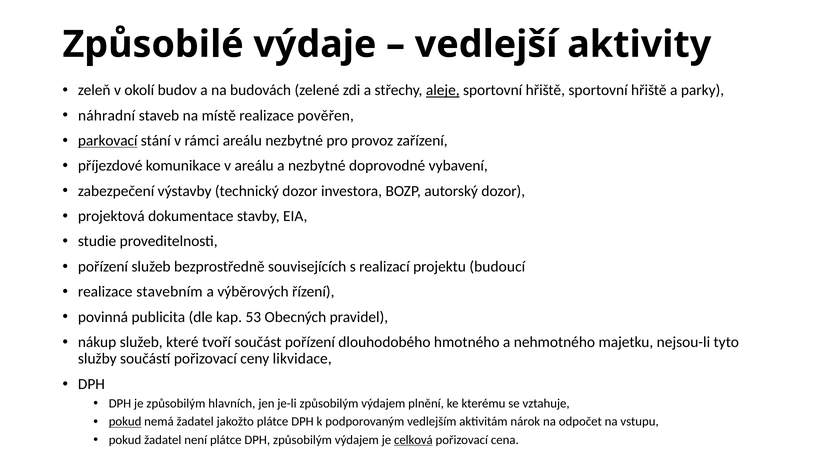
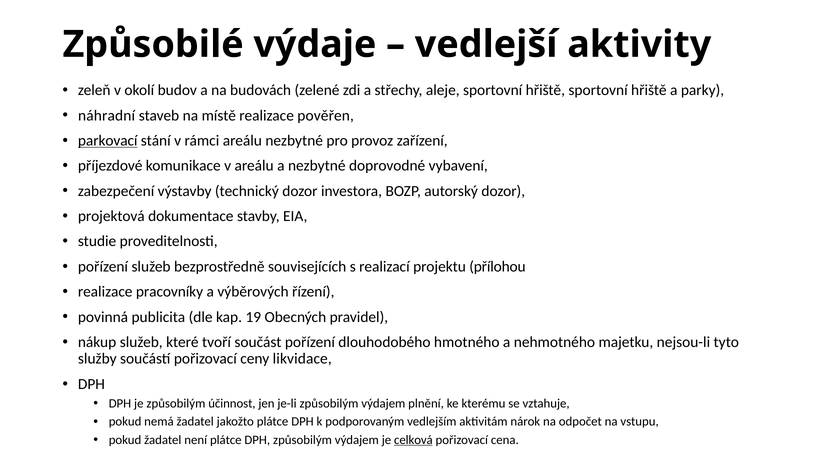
aleje underline: present -> none
budoucí: budoucí -> přílohou
stavebním: stavebním -> pracovníky
53: 53 -> 19
hlavních: hlavních -> účinnost
pokud at (125, 422) underline: present -> none
